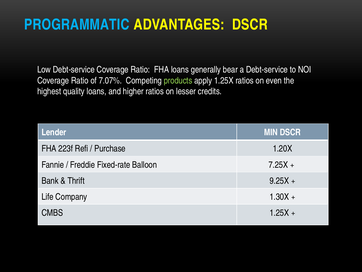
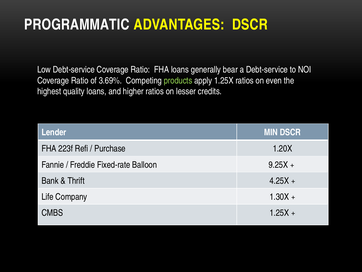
PROGRAMMATIC colour: light blue -> white
7.07%: 7.07% -> 3.69%
7.25X: 7.25X -> 9.25X
9.25X: 9.25X -> 4.25X
